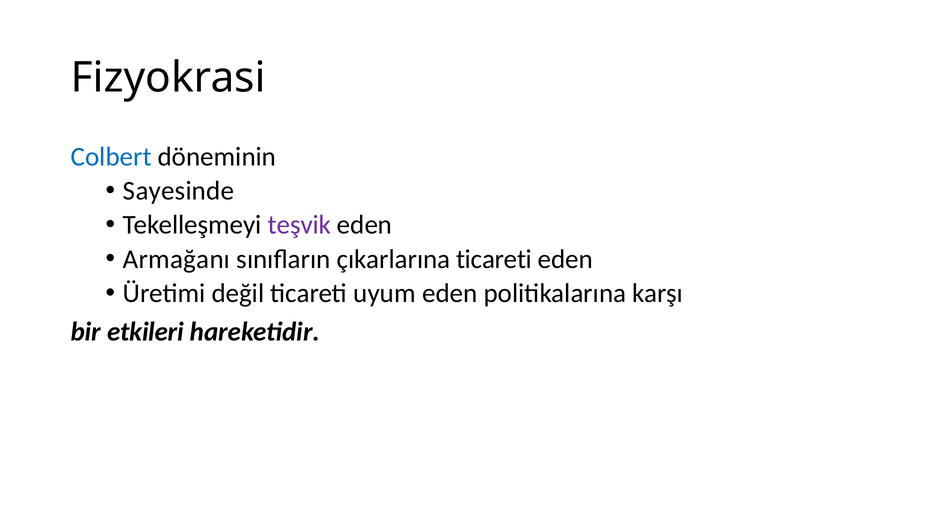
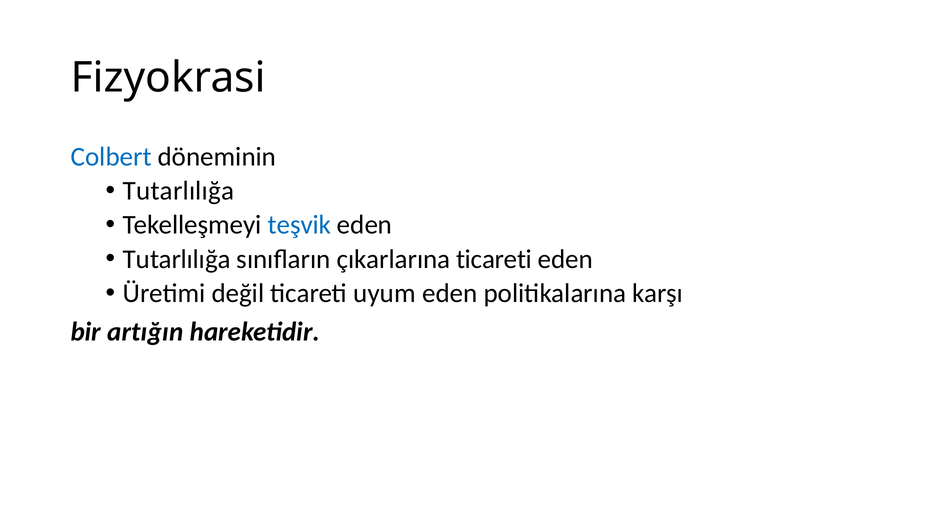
Sayesinde at (179, 191): Sayesinde -> Tutarlılığa
teşvik colour: purple -> blue
Armağanı at (177, 259): Armağanı -> Tutarlılığa
etkileri: etkileri -> artığın
